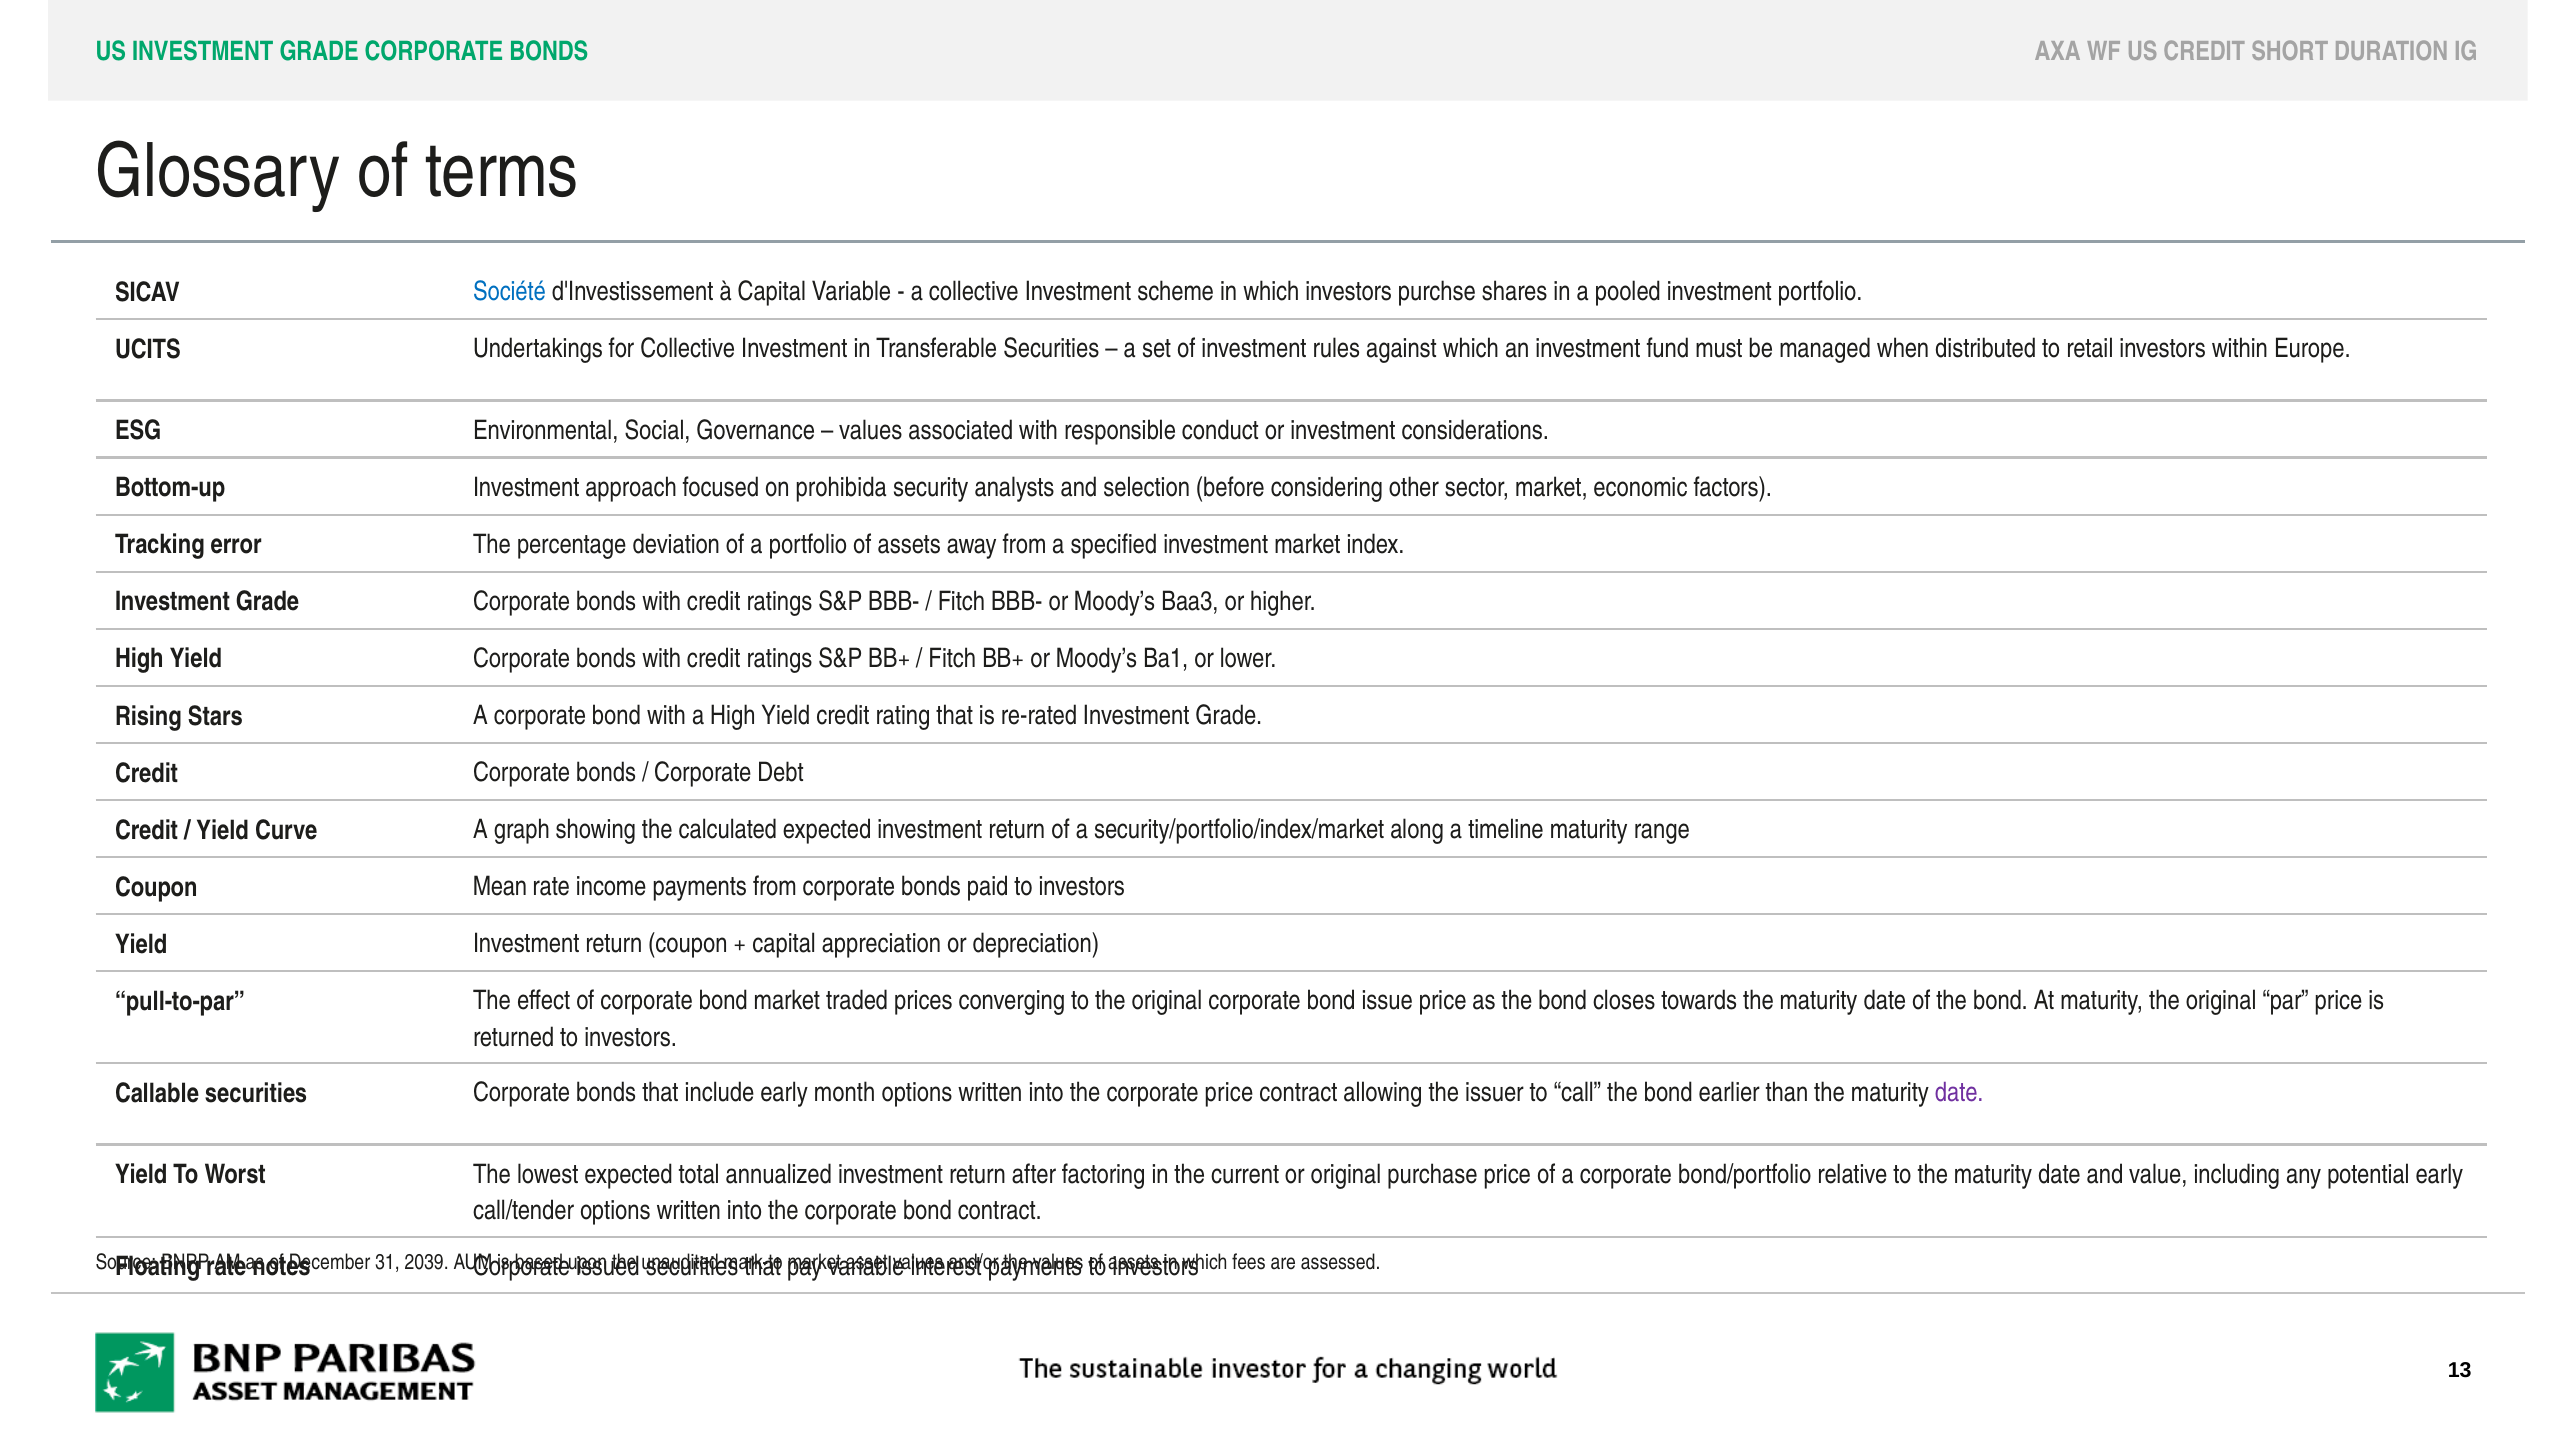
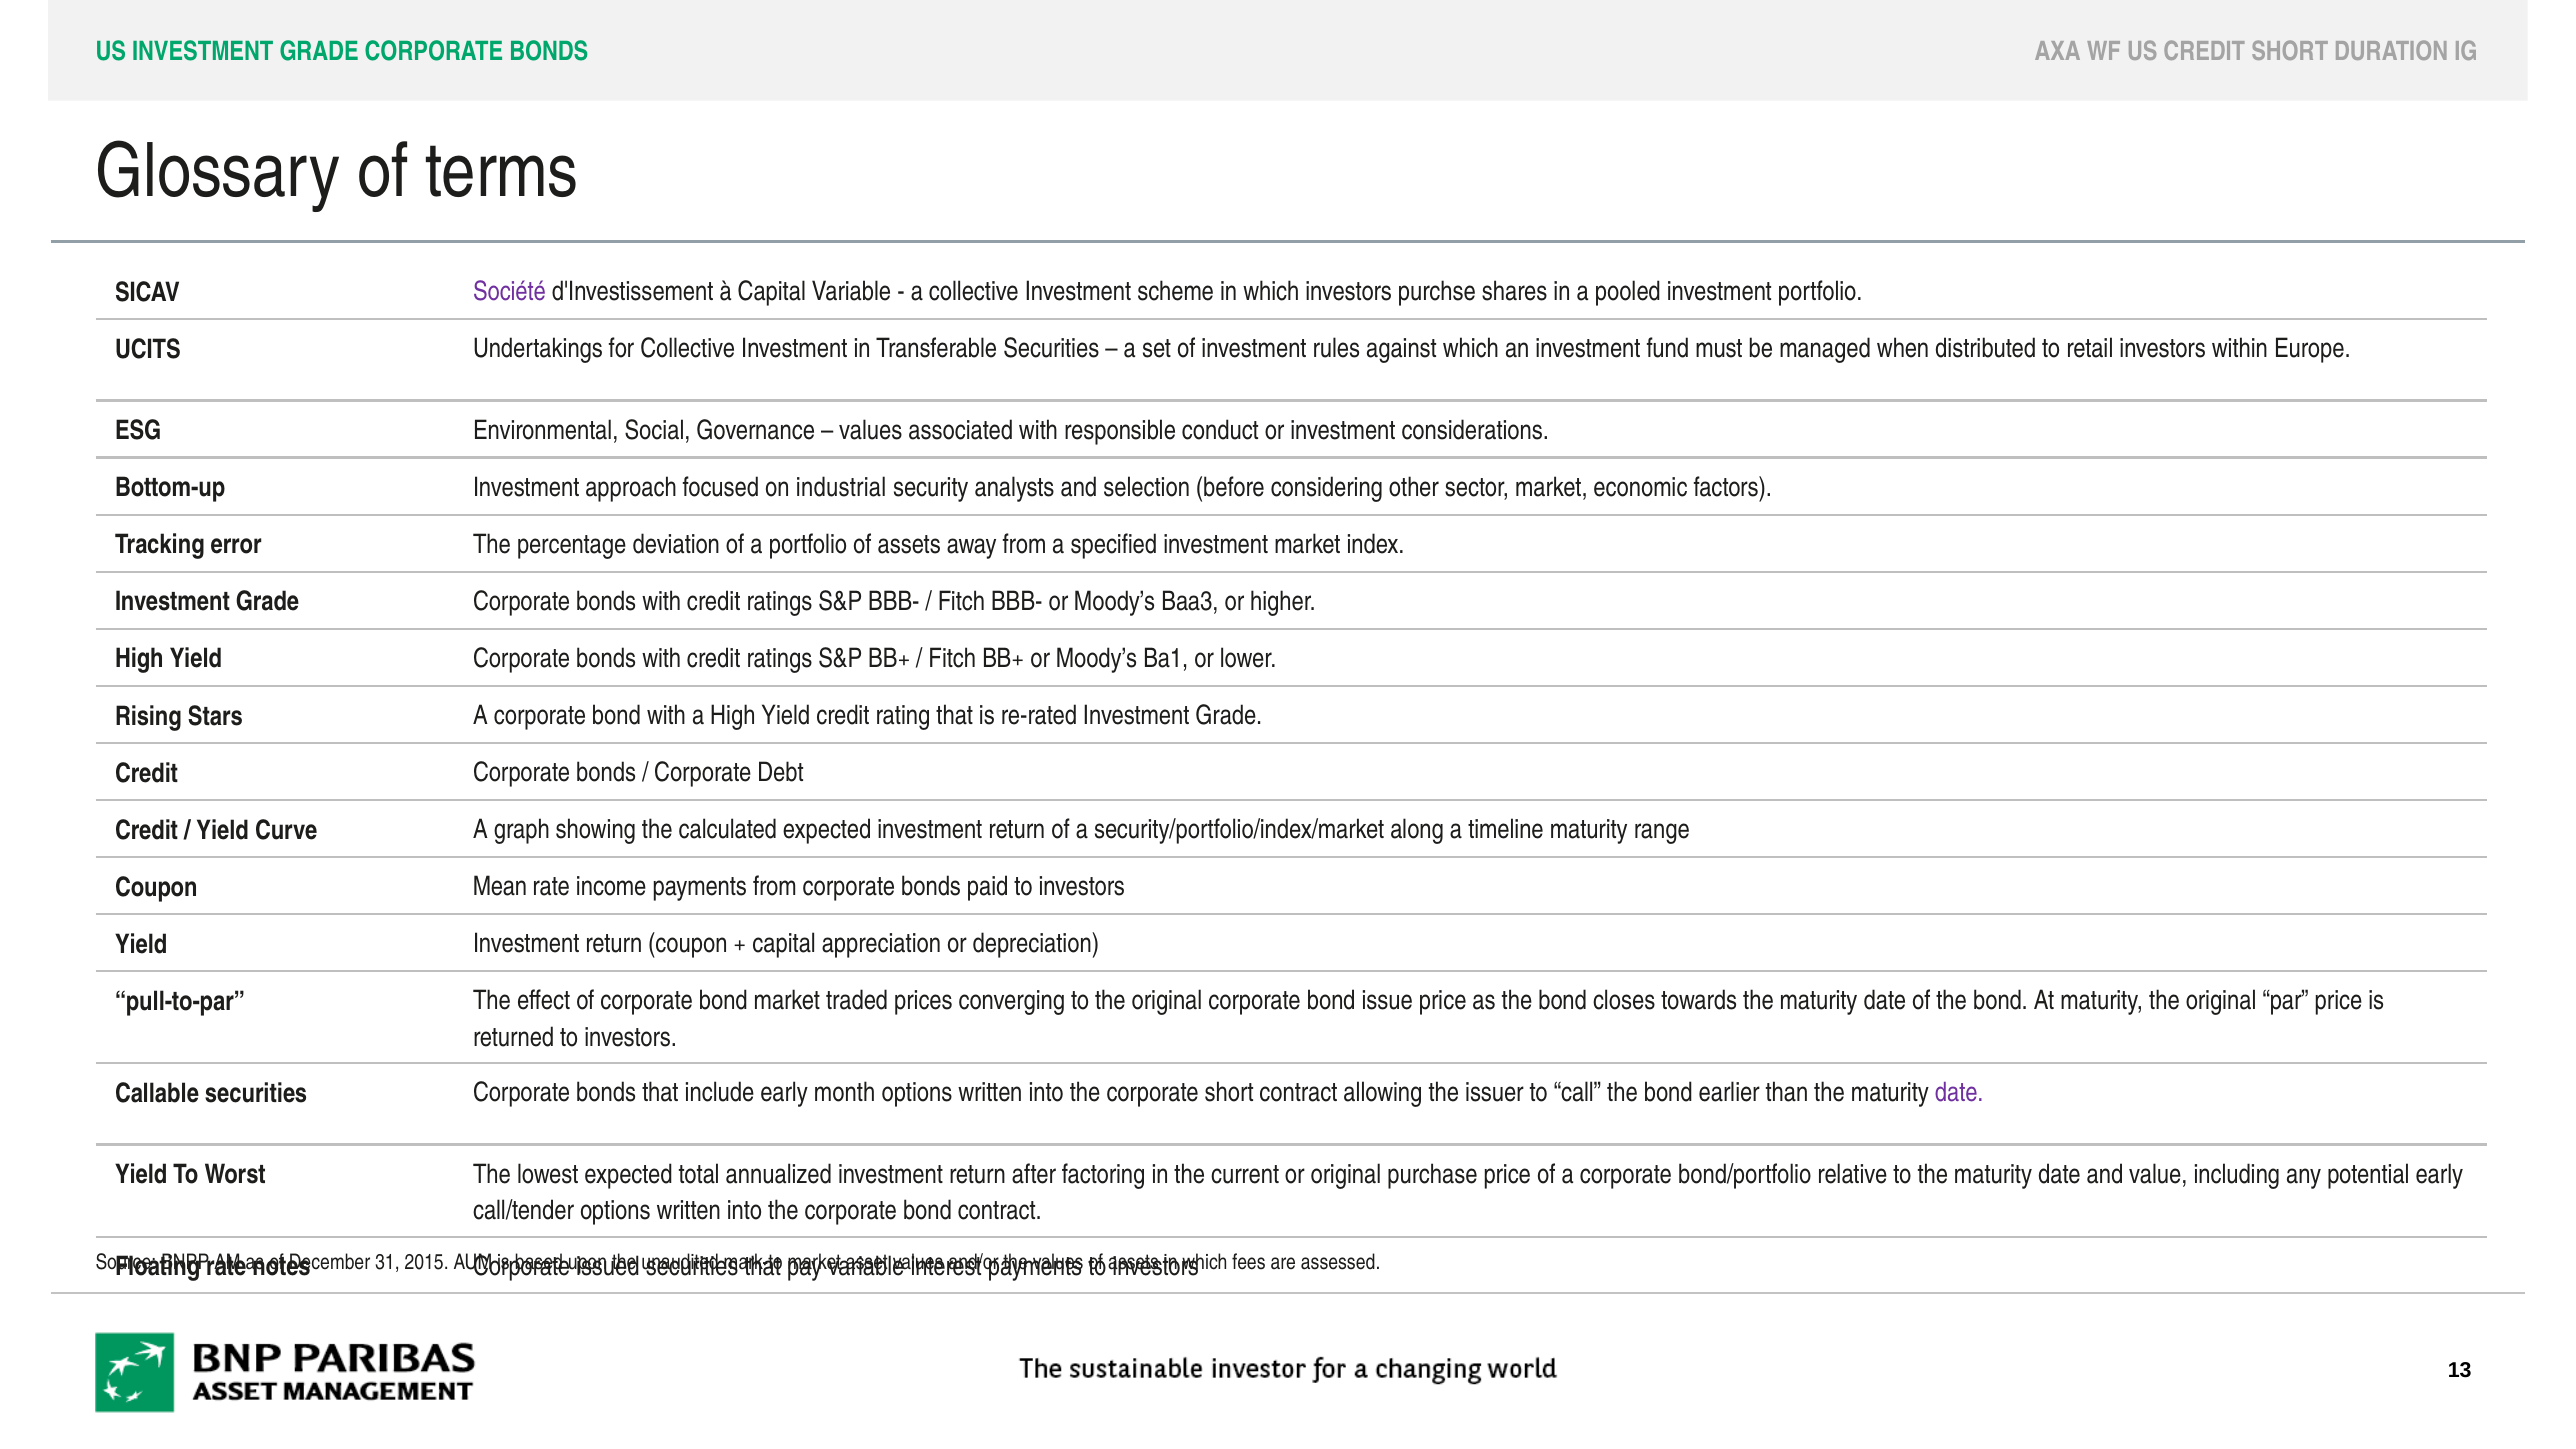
Société colour: blue -> purple
prohibida: prohibida -> industrial
corporate price: price -> short
2039: 2039 -> 2015
